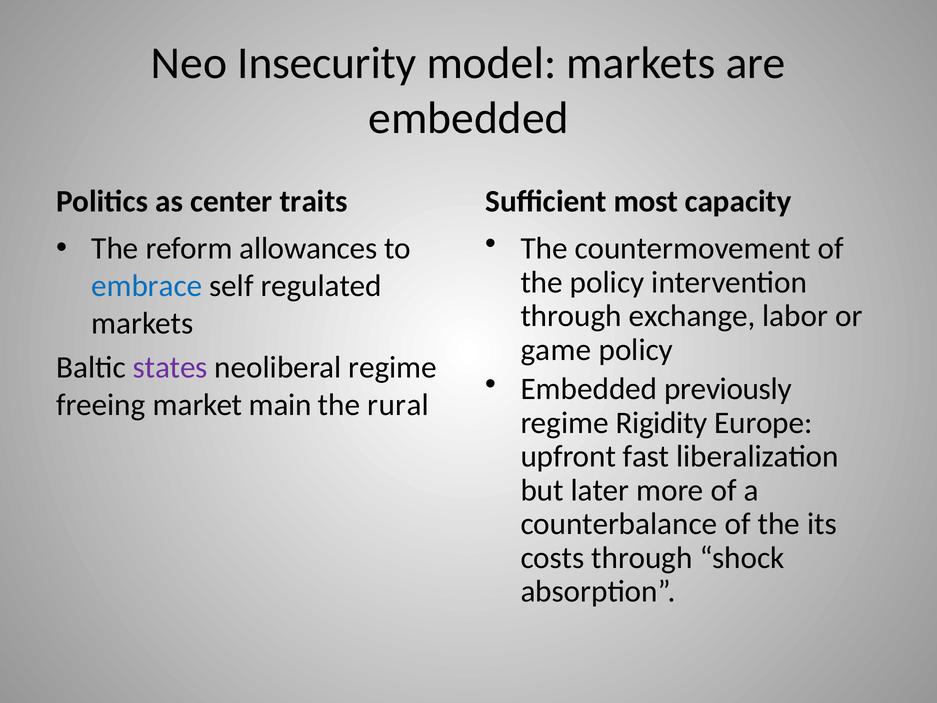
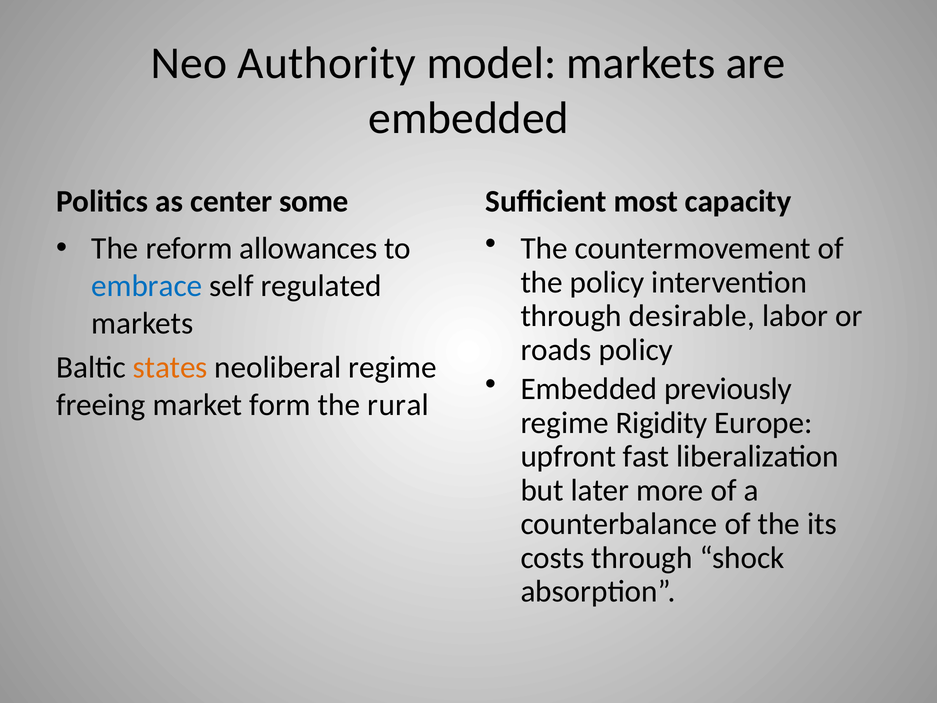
Insecurity: Insecurity -> Authority
traits: traits -> some
exchange: exchange -> desirable
game: game -> roads
states colour: purple -> orange
main: main -> form
